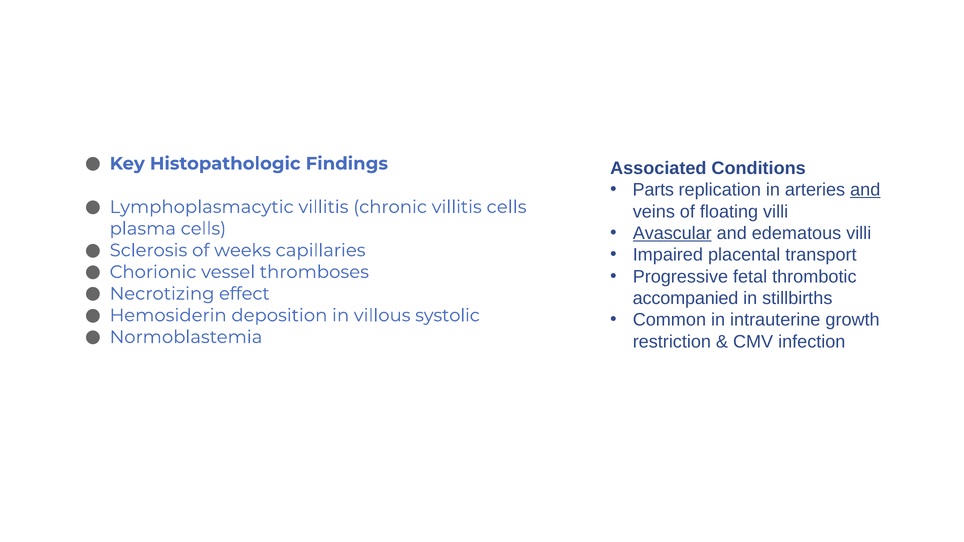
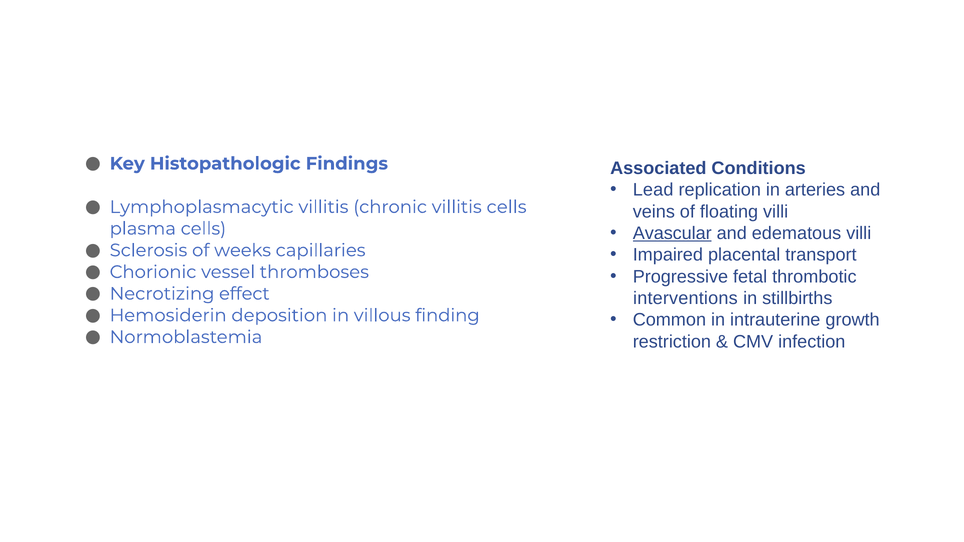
Parts: Parts -> Lead
and at (865, 190) underline: present -> none
accompanied: accompanied -> interventions
systolic: systolic -> finding
